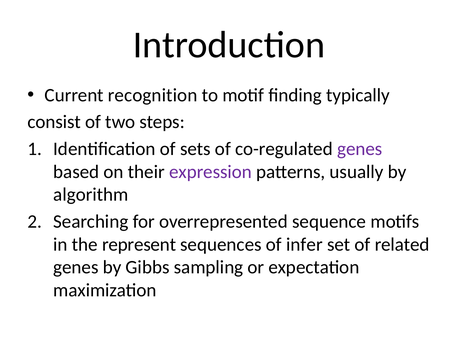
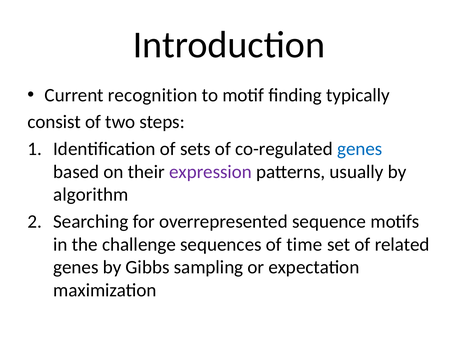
genes at (360, 149) colour: purple -> blue
represent: represent -> challenge
infer: infer -> time
